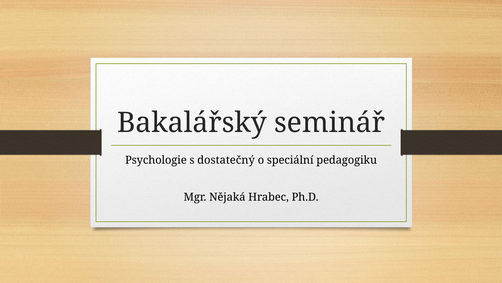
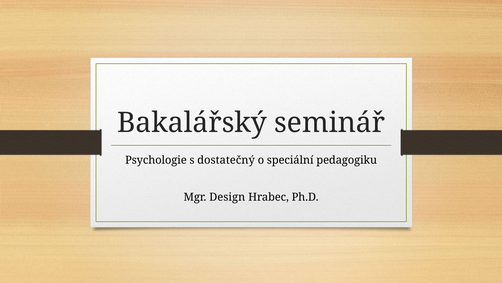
Nějaká: Nějaká -> Design
